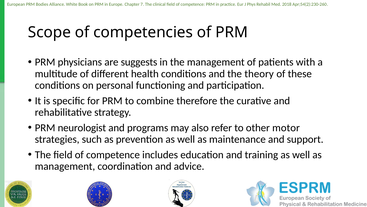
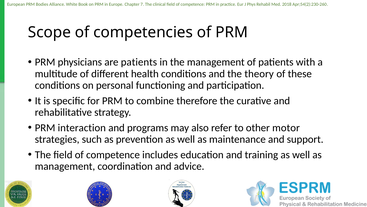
are suggests: suggests -> patients
neurologist: neurologist -> interaction
